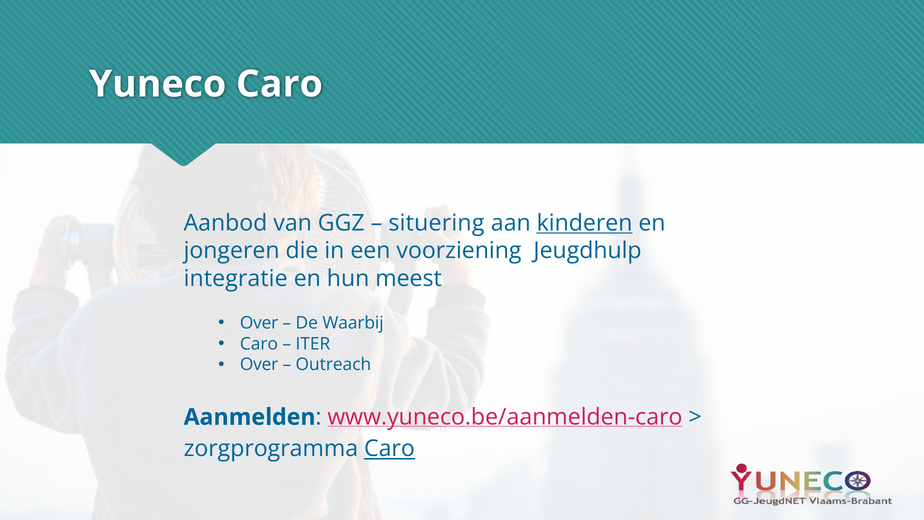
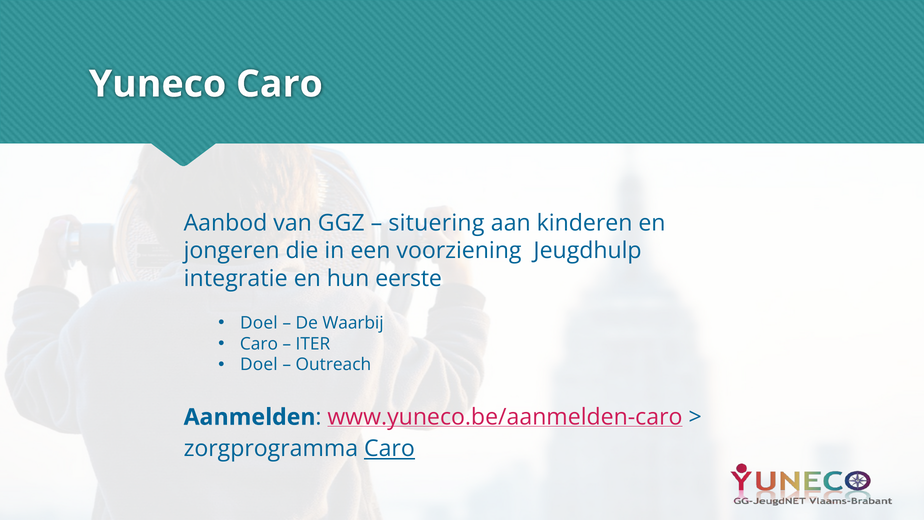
kinderen underline: present -> none
meest: meest -> eerste
Over at (259, 323): Over -> Doel
Over at (259, 365): Over -> Doel
